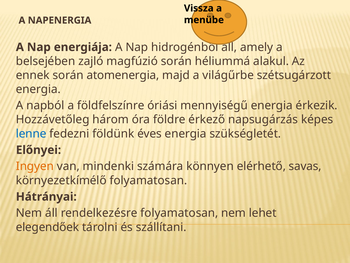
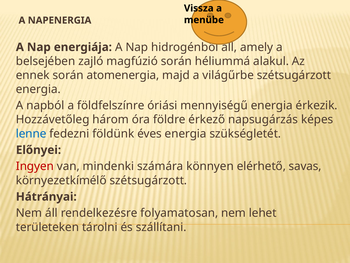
Ingyen colour: orange -> red
környezetkímélő folyamatosan: folyamatosan -> szétsugárzott
elegendőek: elegendőek -> területeken
